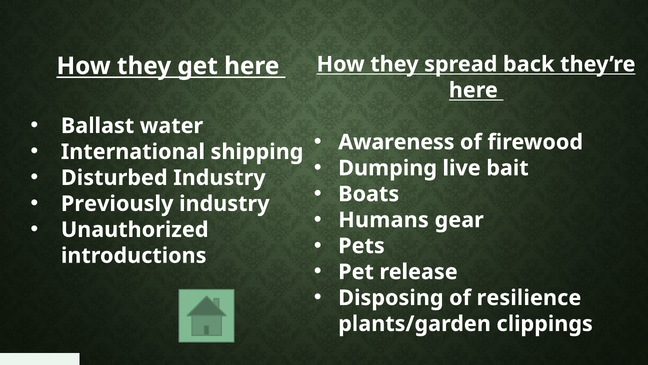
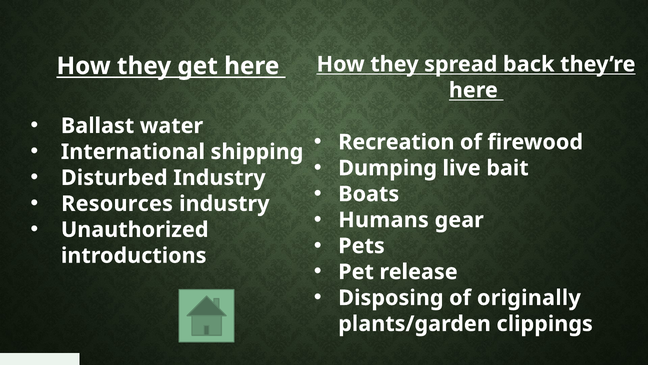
Awareness: Awareness -> Recreation
Previously: Previously -> Resources
resilience: resilience -> originally
